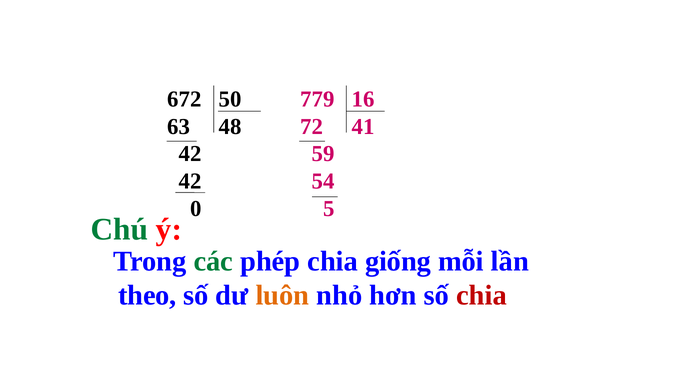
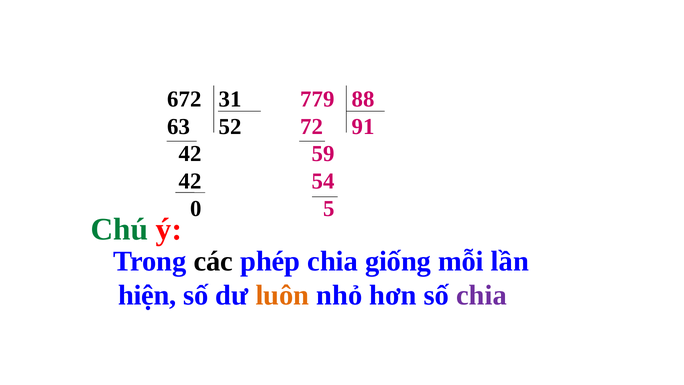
50: 50 -> 31
16: 16 -> 88
48: 48 -> 52
41: 41 -> 91
các colour: green -> black
theo: theo -> hiện
chia at (482, 295) colour: red -> purple
